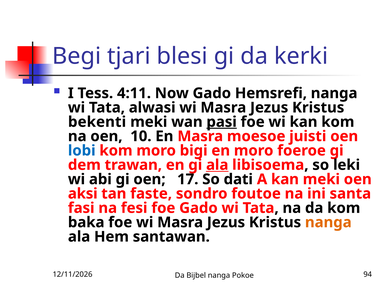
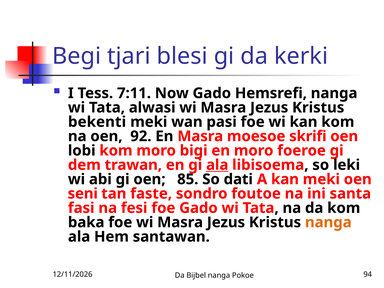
4:11: 4:11 -> 7:11
pasi underline: present -> none
10: 10 -> 92
juisti: juisti -> skrifi
lobi colour: blue -> black
17: 17 -> 85
aksi: aksi -> seni
